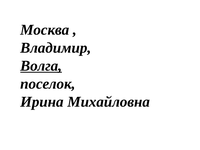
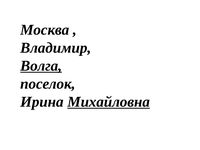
Михайловна underline: none -> present
